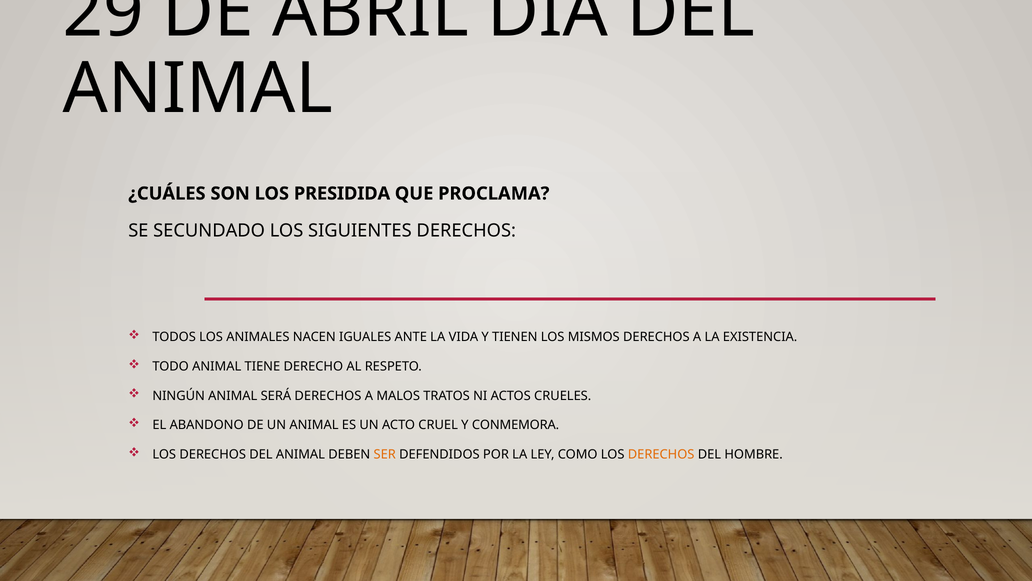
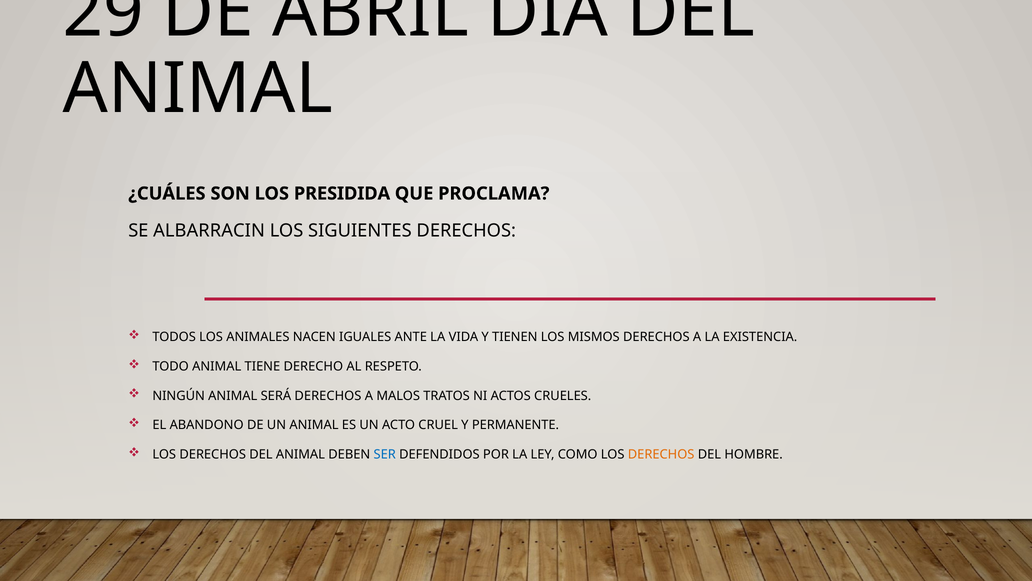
SECUNDADO: SECUNDADO -> ALBARRACIN
CONMEMORA: CONMEMORA -> PERMANENTE
SER colour: orange -> blue
